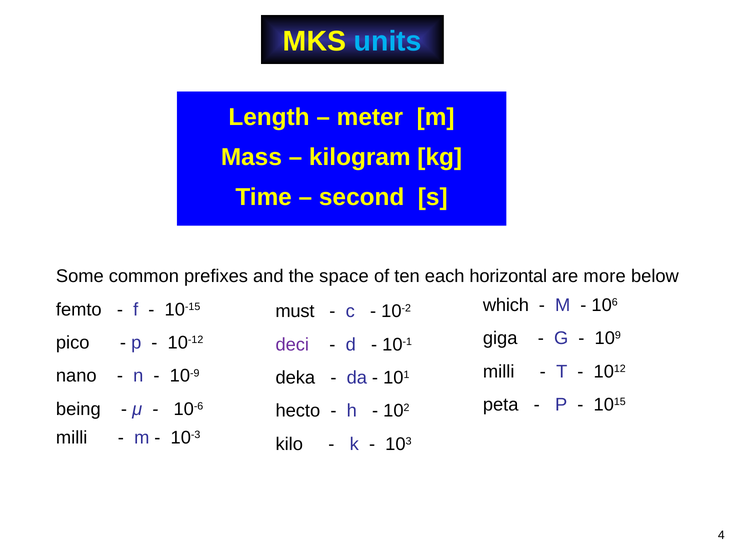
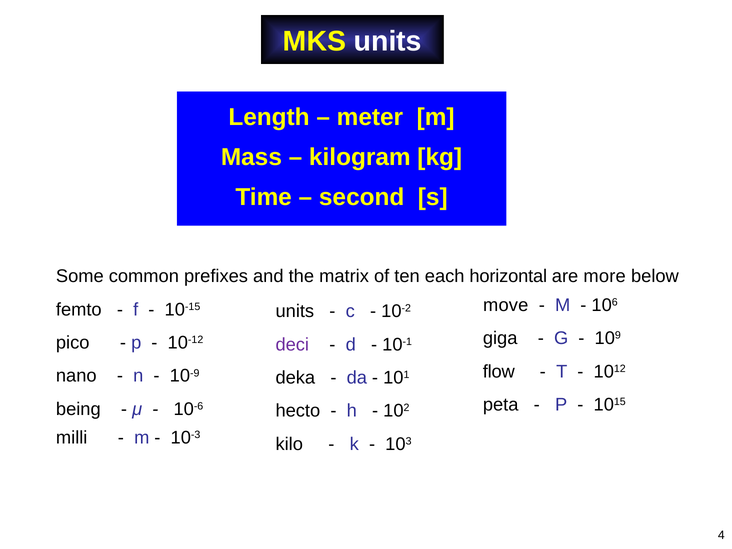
units at (388, 41) colour: light blue -> white
space: space -> matrix
which: which -> move
must at (295, 311): must -> units
milli at (499, 372): milli -> flow
